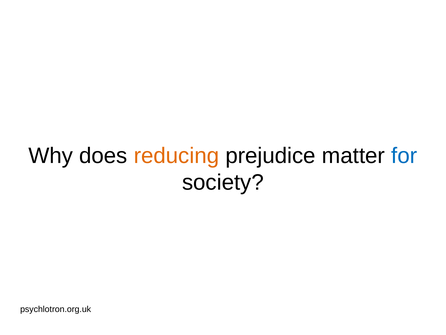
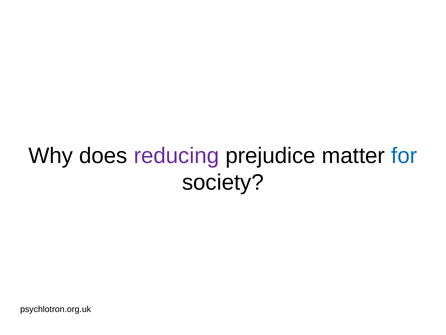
reducing colour: orange -> purple
